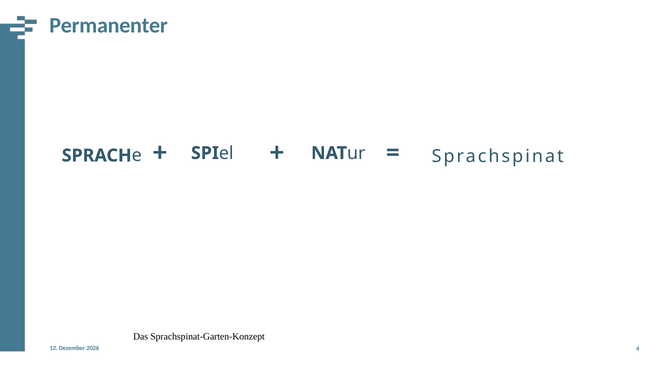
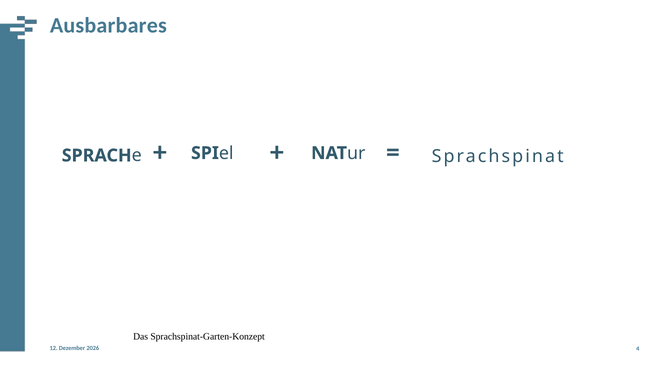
Permanenter: Permanenter -> Ausbarbares
